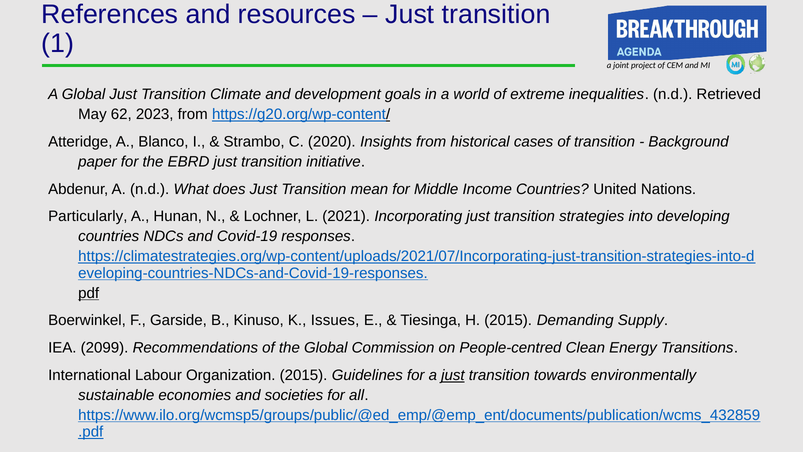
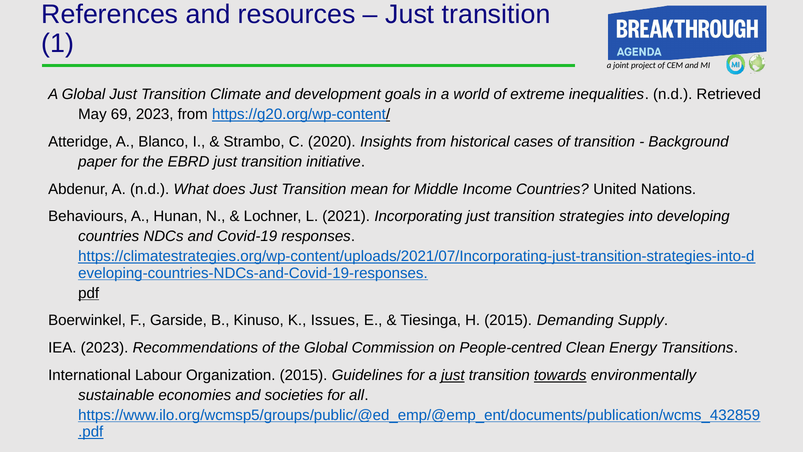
62: 62 -> 69
Particularly: Particularly -> Behaviours
IEA 2099: 2099 -> 2023
towards underline: none -> present
